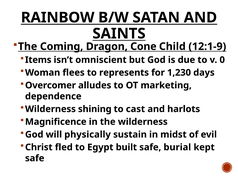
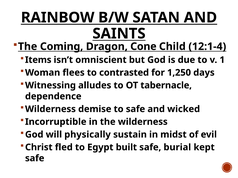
12:1-9: 12:1-9 -> 12:1-4
0: 0 -> 1
represents: represents -> contrasted
1,230: 1,230 -> 1,250
Overcomer: Overcomer -> Witnessing
marketing: marketing -> tabernacle
shining: shining -> demise
to cast: cast -> safe
harlots: harlots -> wicked
Magnificence: Magnificence -> Incorruptible
